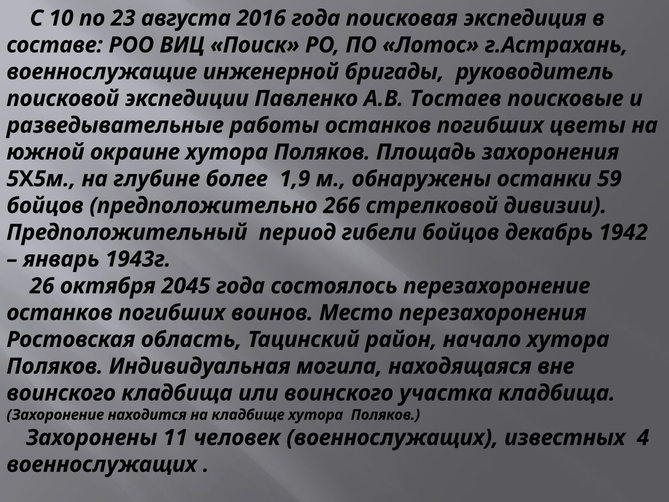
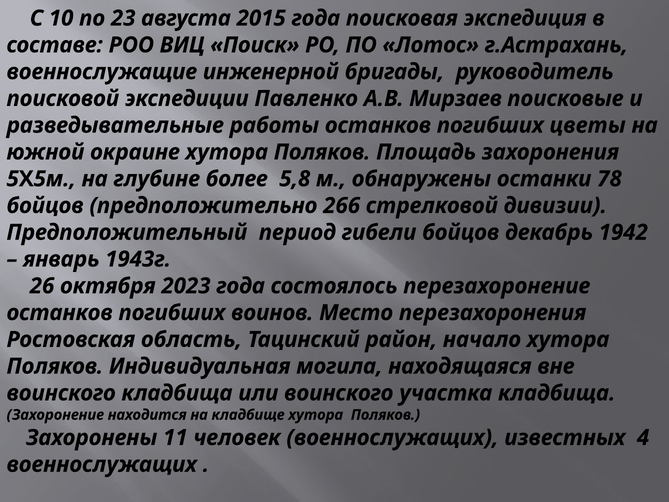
2016: 2016 -> 2015
Тостаев: Тостаев -> Мирзаев
1,9: 1,9 -> 5,8
59: 59 -> 78
2045: 2045 -> 2023
